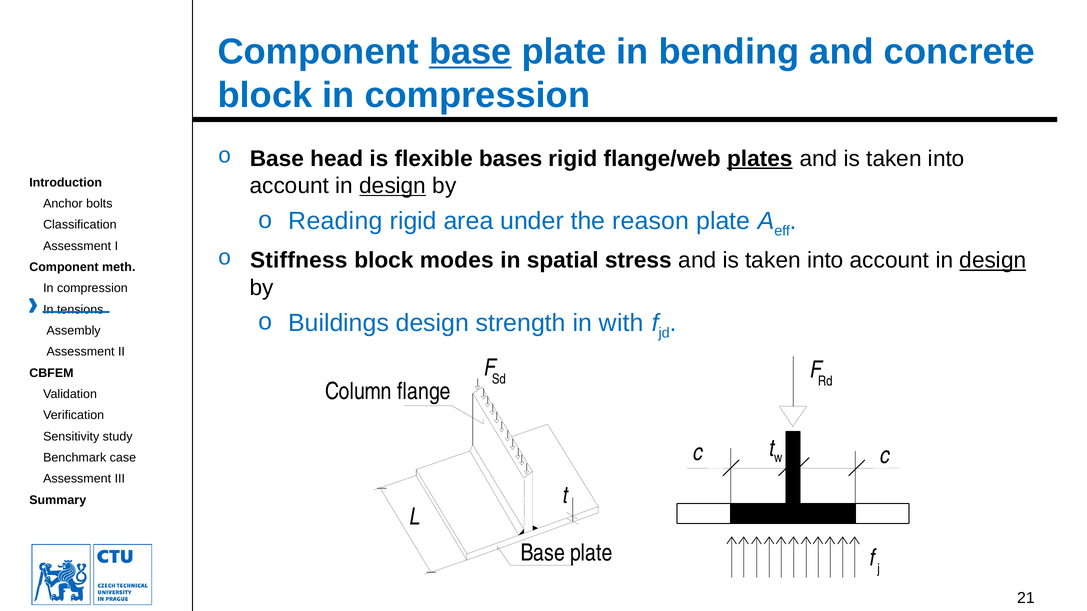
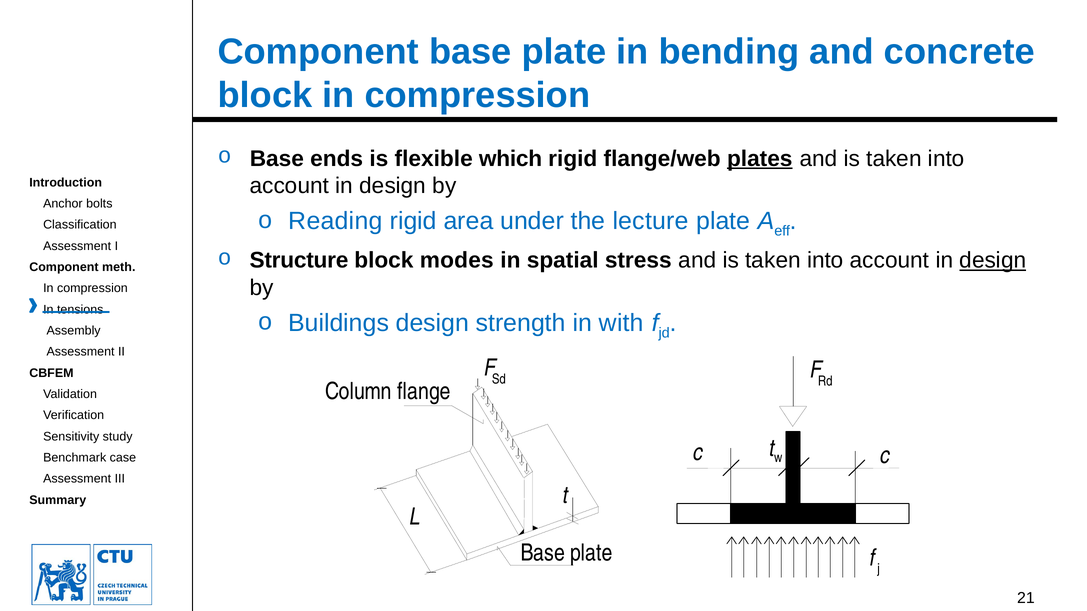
base at (470, 52) underline: present -> none
head: head -> ends
bases: bases -> which
design at (393, 186) underline: present -> none
reason: reason -> lecture
Stiffness: Stiffness -> Structure
